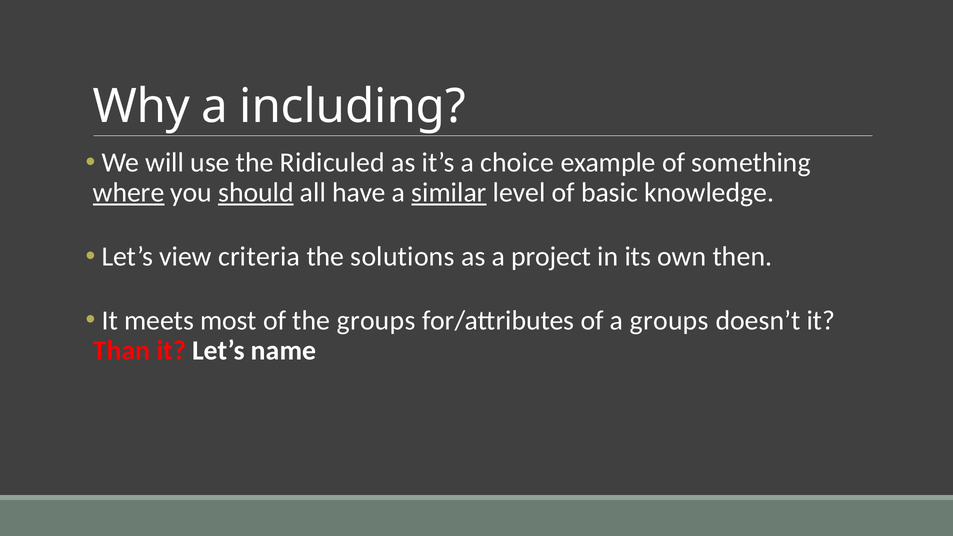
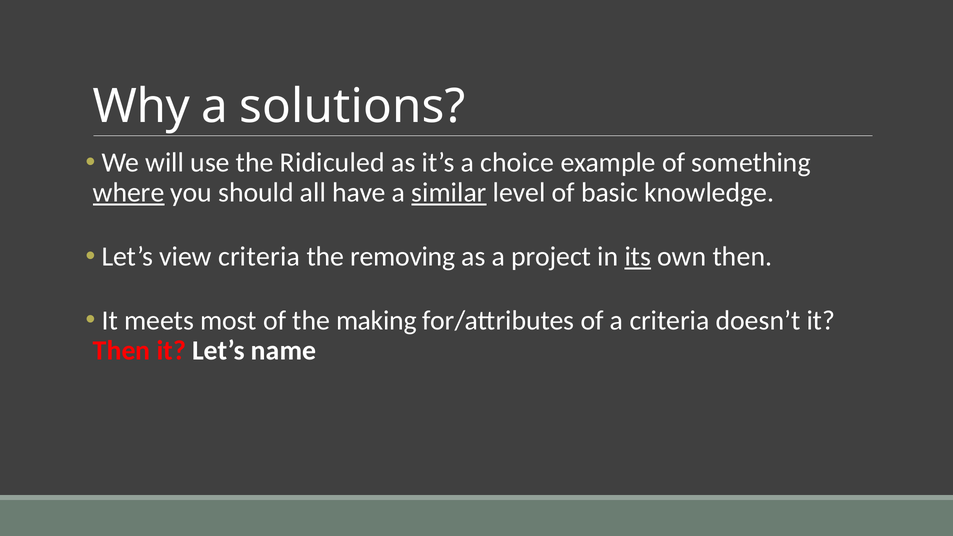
including: including -> solutions
should underline: present -> none
solutions: solutions -> removing
its underline: none -> present
the groups: groups -> making
a groups: groups -> criteria
Than at (122, 350): Than -> Then
